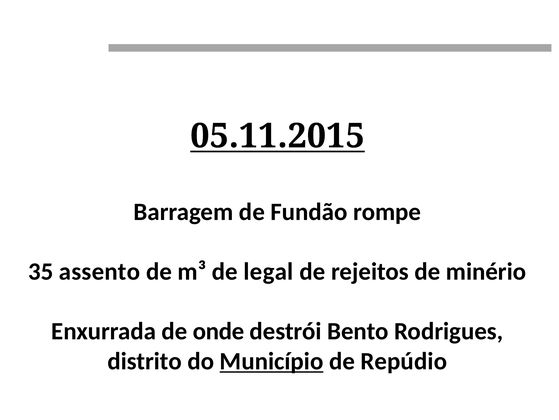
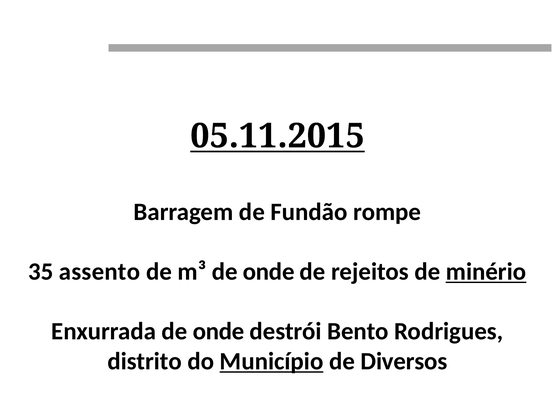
m³ de legal: legal -> onde
minério underline: none -> present
Repúdio: Repúdio -> Diversos
